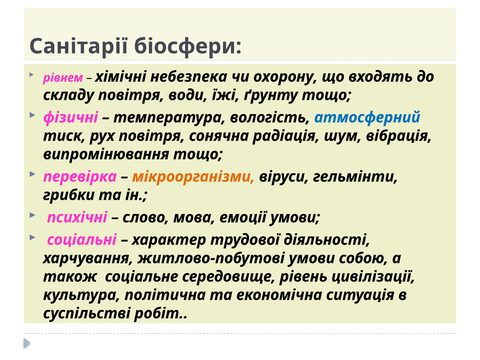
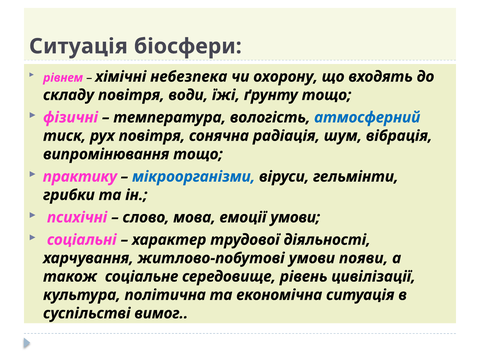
Санітарії at (78, 46): Санітарії -> Ситуація
перевірка: перевірка -> практику
мікроорганізми colour: orange -> blue
собою: собою -> появи
робіт: робіт -> вимог
